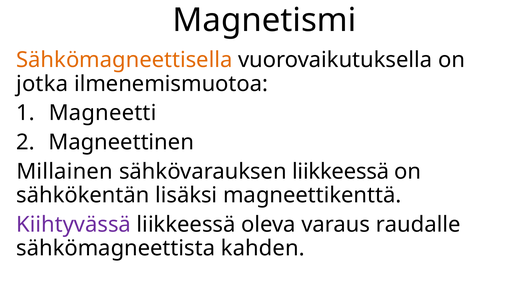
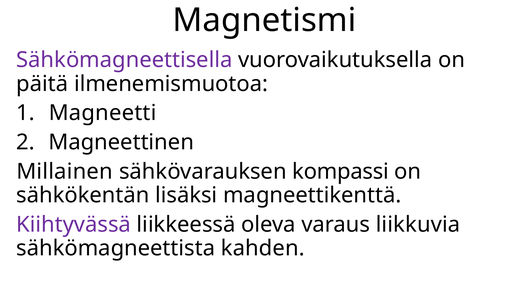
Sähkömagneettisella colour: orange -> purple
jotka: jotka -> päitä
sähkövarauksen liikkeessä: liikkeessä -> kompassi
raudalle: raudalle -> liikkuvia
